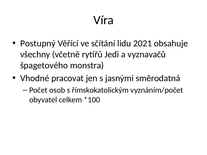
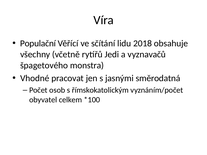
Postupný: Postupný -> Populační
2021: 2021 -> 2018
